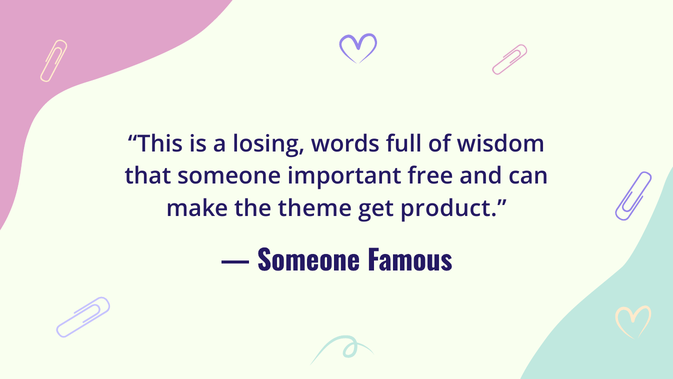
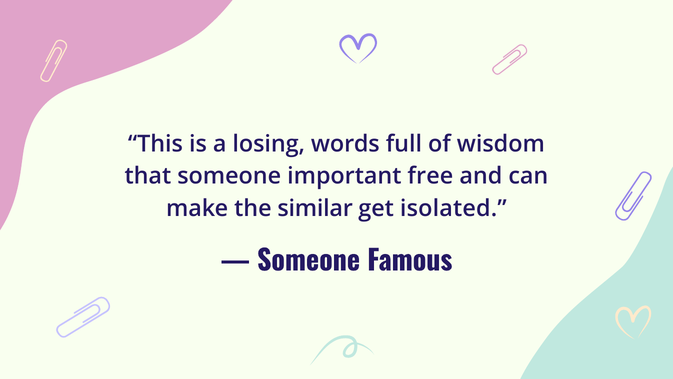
theme: theme -> similar
product: product -> isolated
